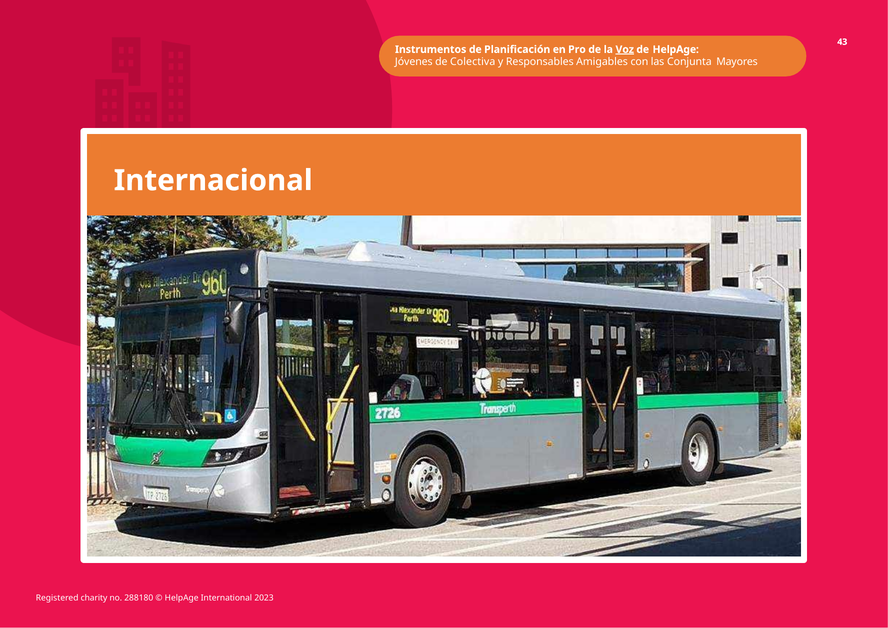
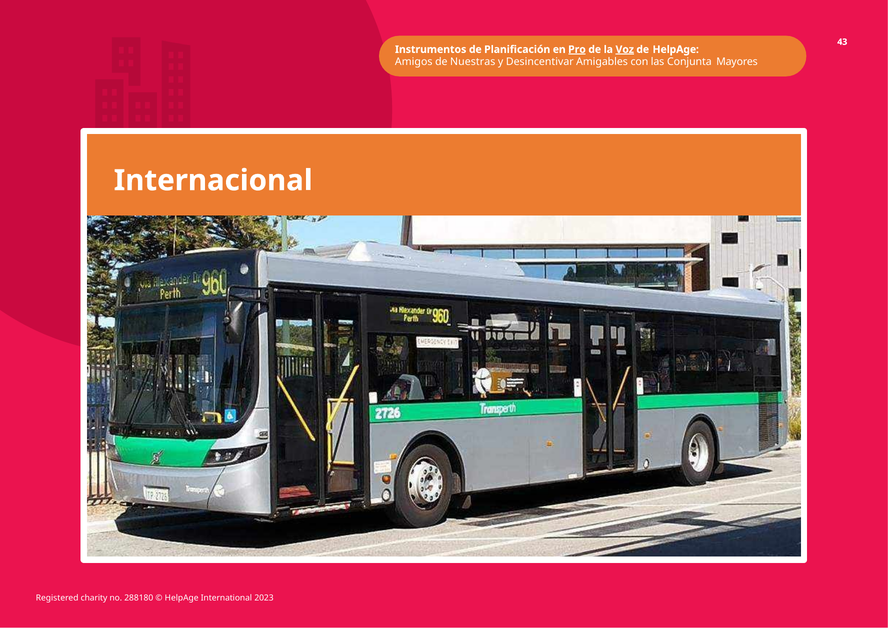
Pro underline: none -> present
Jóvenes: Jóvenes -> Amigos
Colectiva: Colectiva -> Nuestras
Responsables: Responsables -> Desincentivar
